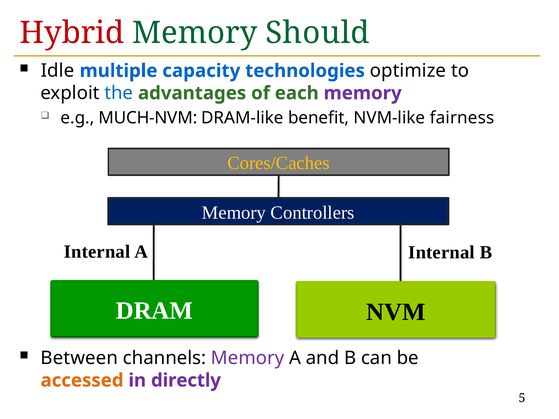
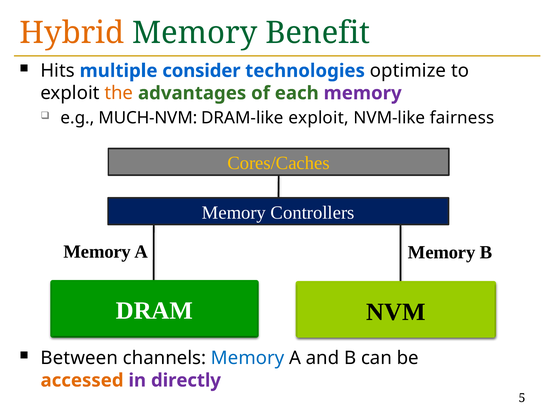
Hybrid colour: red -> orange
Should: Should -> Benefit
Idle: Idle -> Hits
capacity: capacity -> consider
the colour: blue -> orange
DRAM-like benefit: benefit -> exploit
Internal at (97, 252): Internal -> Memory
A Internal: Internal -> Memory
Memory at (248, 358) colour: purple -> blue
